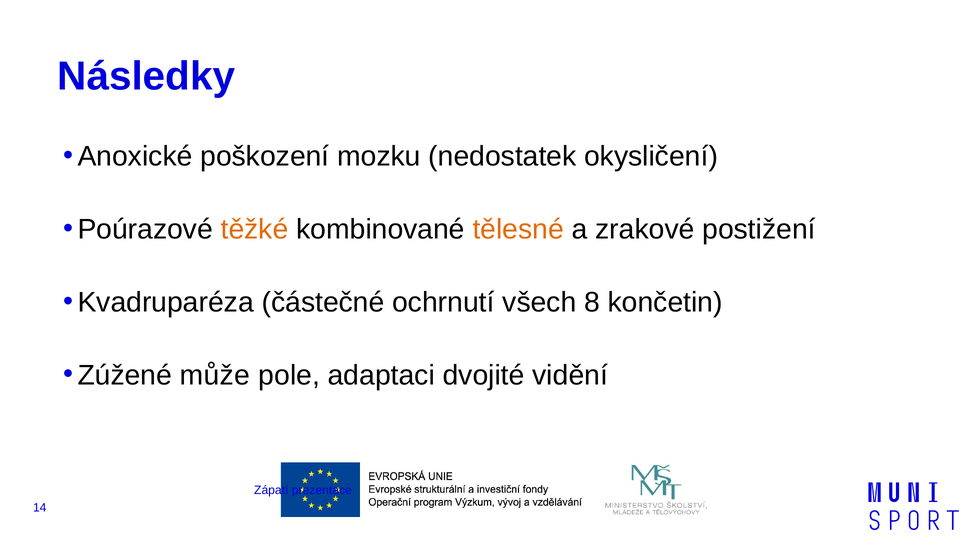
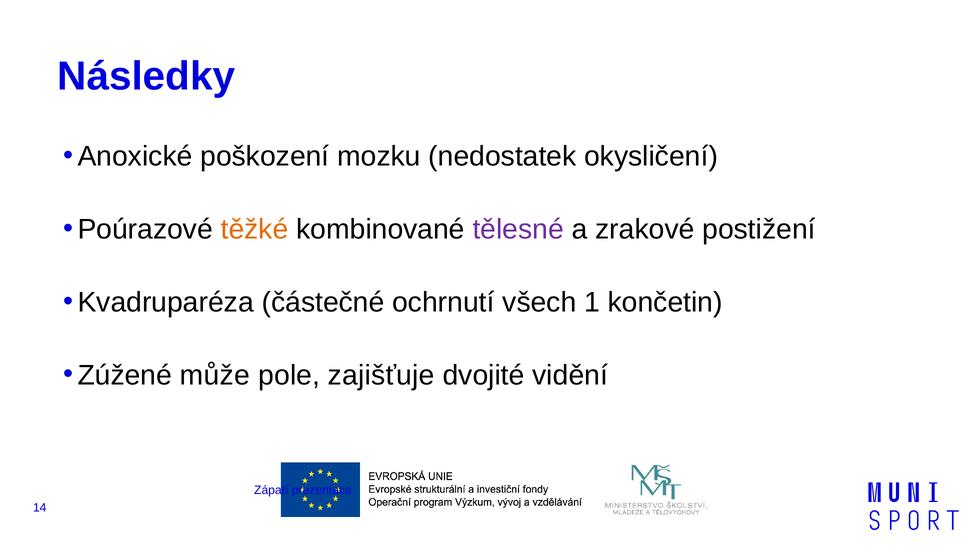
tělesné colour: orange -> purple
8: 8 -> 1
adaptaci: adaptaci -> zajišťuje
